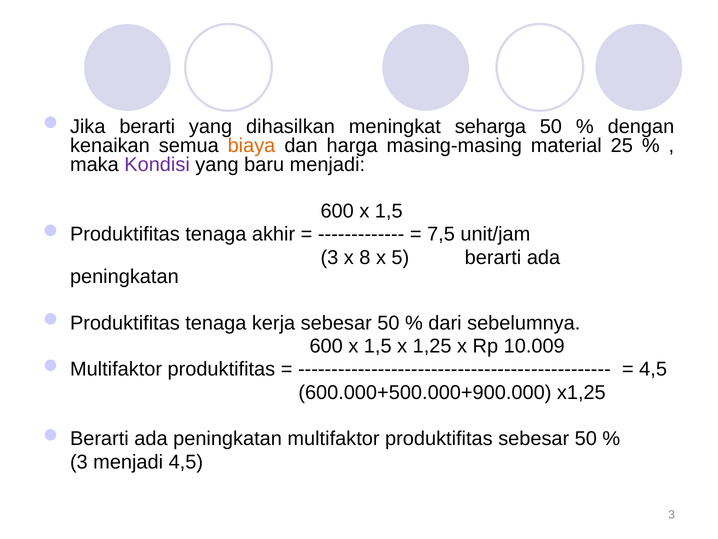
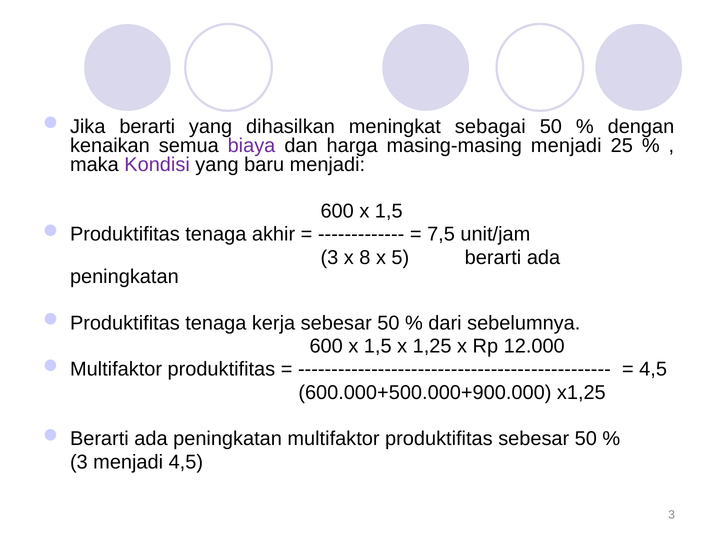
seharga: seharga -> sebagai
biaya colour: orange -> purple
masing-masing material: material -> menjadi
10.009: 10.009 -> 12.000
